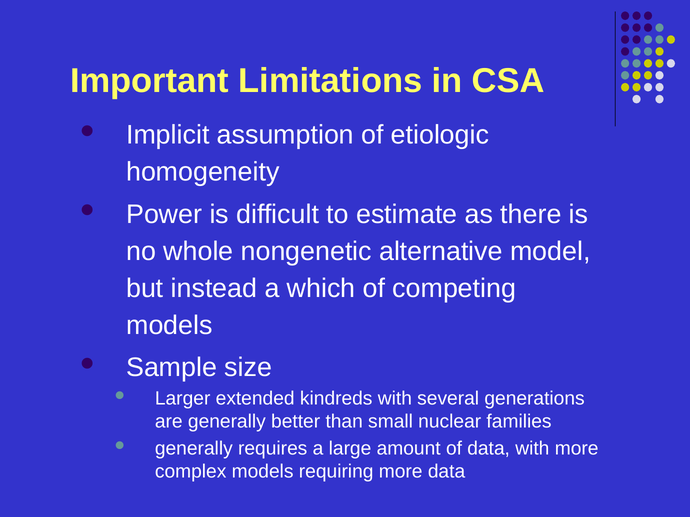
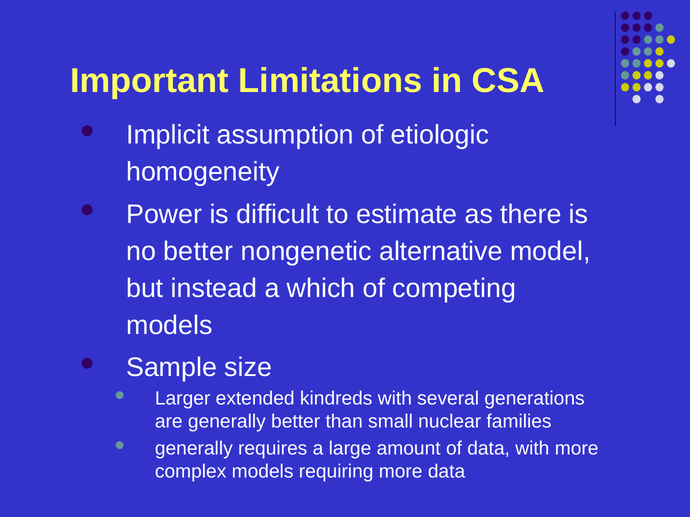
no whole: whole -> better
